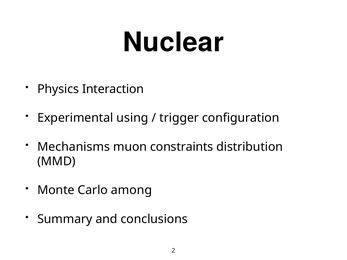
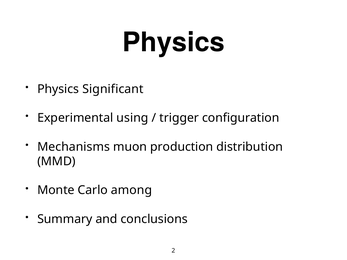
Nuclear at (173, 43): Nuclear -> Physics
Interaction: Interaction -> Significant
constraints: constraints -> production
